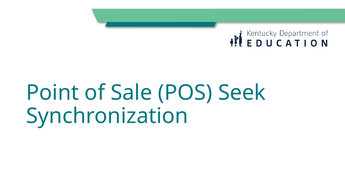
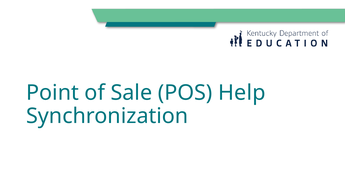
Seek: Seek -> Help
